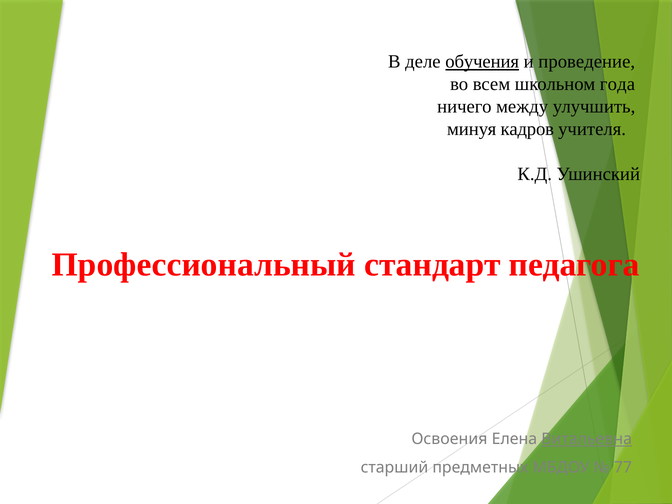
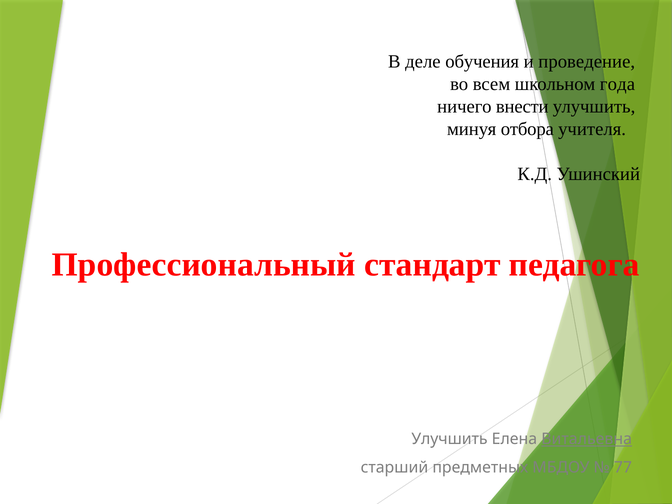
обучения underline: present -> none
между: между -> внести
кадров: кадров -> отбора
Освоения at (449, 439): Освоения -> Улучшить
